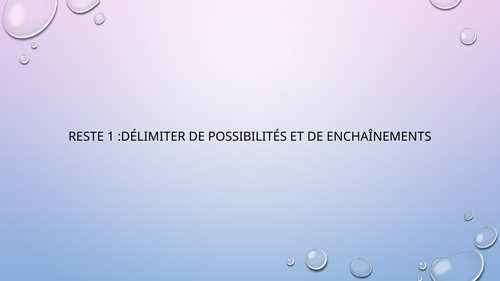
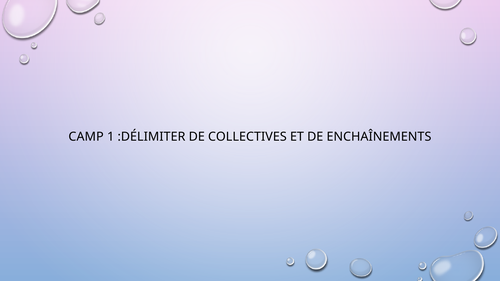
RESTE: RESTE -> CAMP
POSSIBILITÉS: POSSIBILITÉS -> COLLECTIVES
